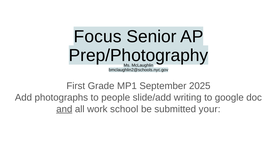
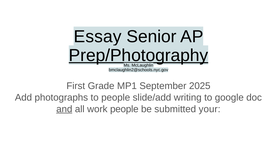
Focus: Focus -> Essay
Prep/Photography underline: none -> present
work school: school -> people
